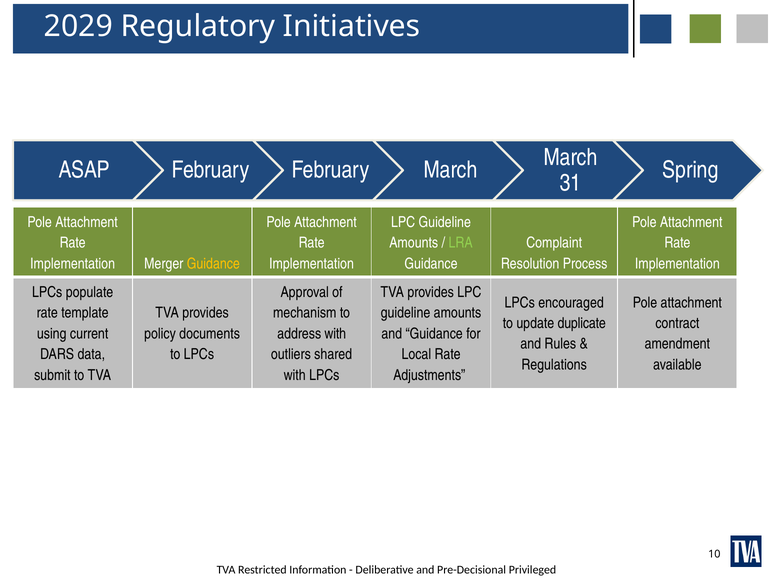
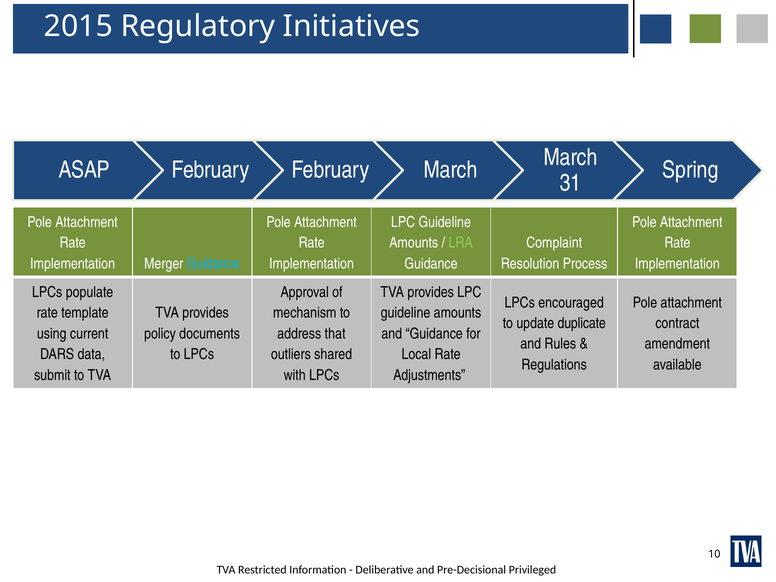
2029: 2029 -> 2015
Guidance at (213, 264) colour: yellow -> light blue
address with: with -> that
